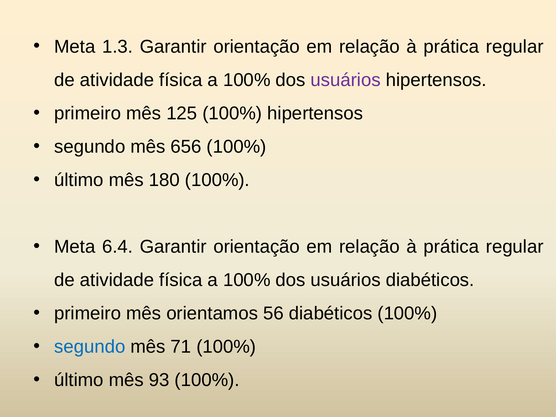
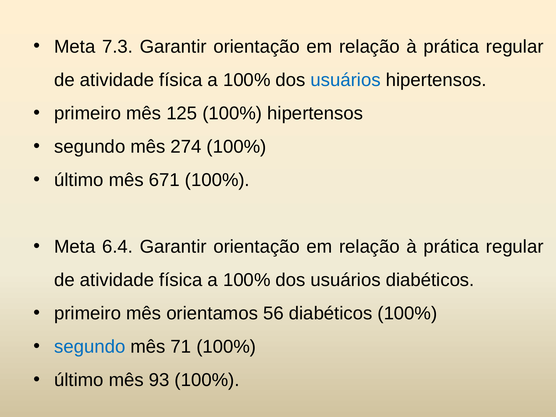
1.3: 1.3 -> 7.3
usuários at (346, 80) colour: purple -> blue
656: 656 -> 274
180: 180 -> 671
